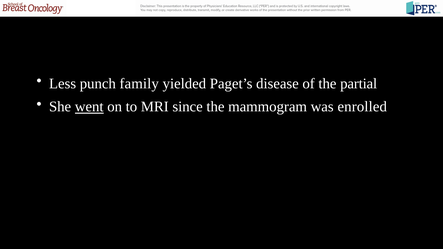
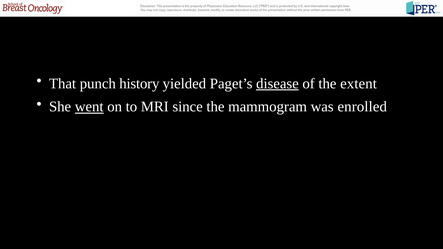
Less: Less -> That
family: family -> history
disease underline: none -> present
partial: partial -> extent
